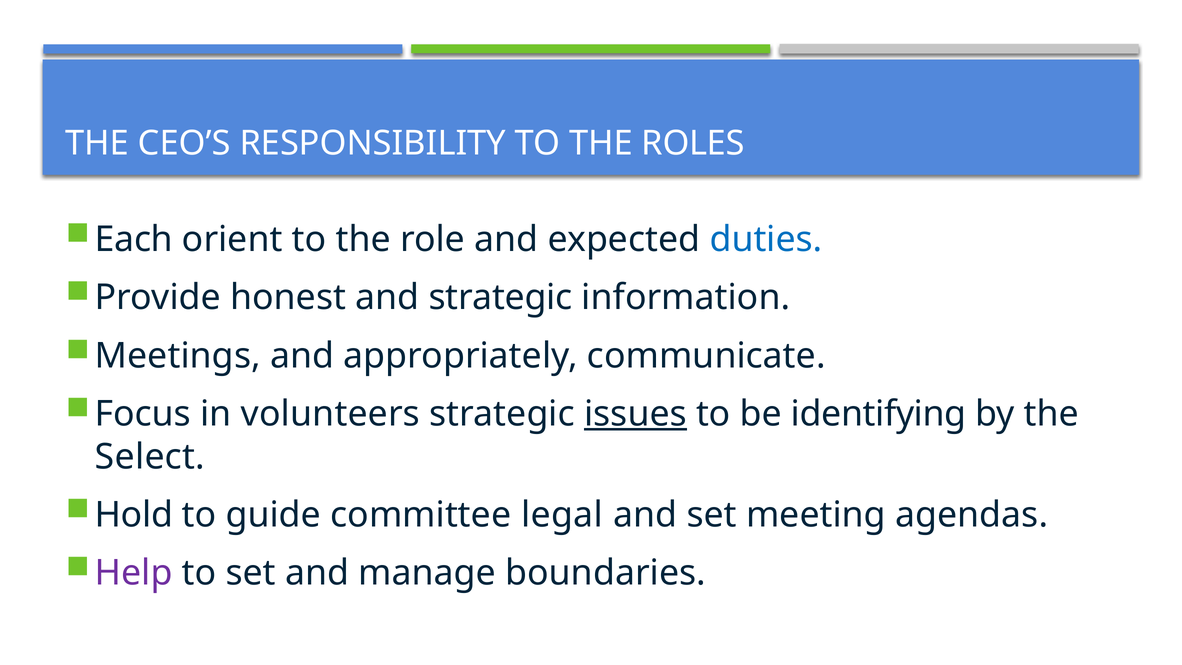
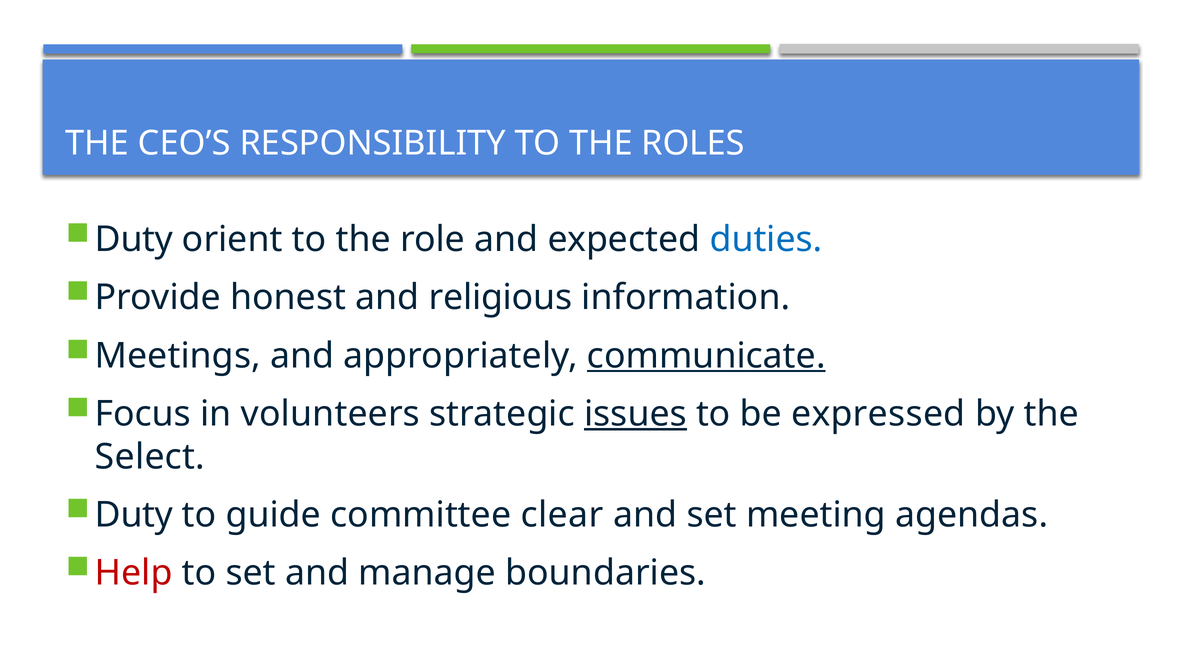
Each at (134, 239): Each -> Duty
and strategic: strategic -> religious
communicate underline: none -> present
identifying: identifying -> expressed
Hold at (134, 515): Hold -> Duty
legal: legal -> clear
Help colour: purple -> red
